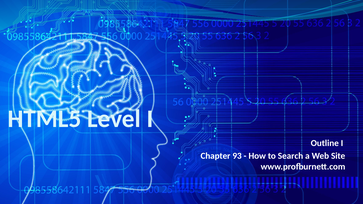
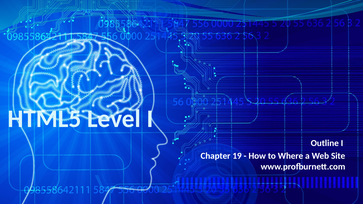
93: 93 -> 19
Search: Search -> Where
